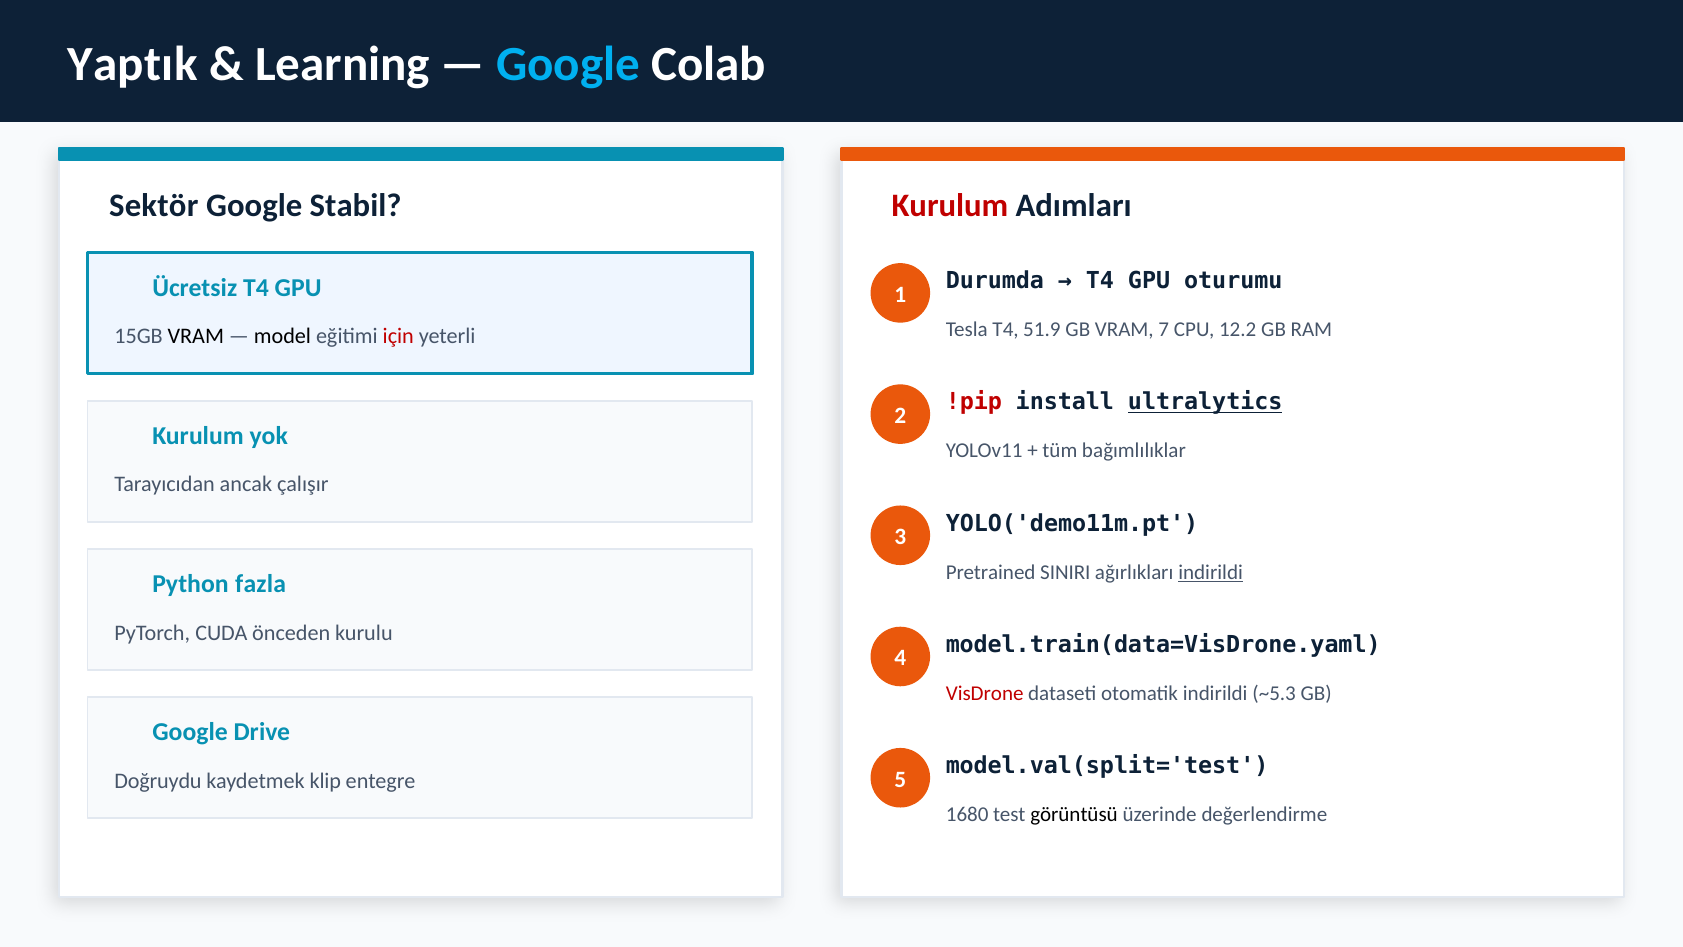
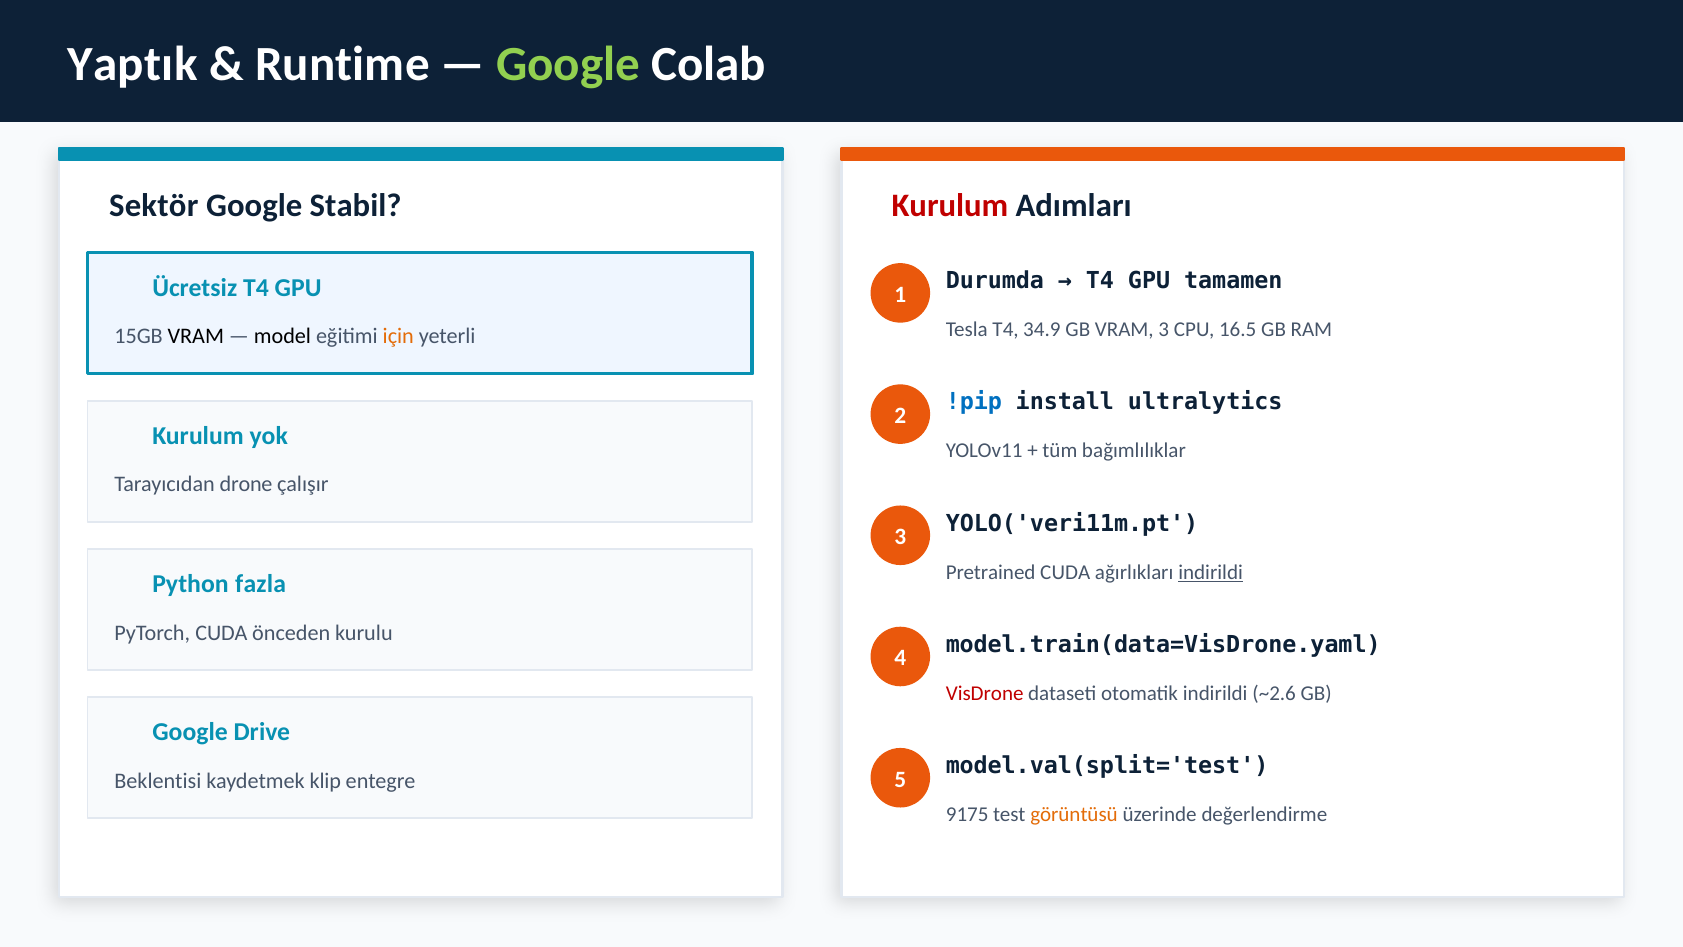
Learning: Learning -> Runtime
Google at (568, 64) colour: light blue -> light green
oturumu: oturumu -> tamamen
51.9: 51.9 -> 34.9
VRAM 7: 7 -> 3
12.2: 12.2 -> 16.5
için colour: red -> orange
!pip colour: red -> blue
ultralytics underline: present -> none
ancak: ancak -> drone
YOLO('demo11m.pt: YOLO('demo11m.pt -> YOLO('veri11m.pt
Pretrained SINIRI: SINIRI -> CUDA
~5.3: ~5.3 -> ~2.6
Doğruydu: Doğruydu -> Beklentisi
1680: 1680 -> 9175
görüntüsü colour: black -> orange
